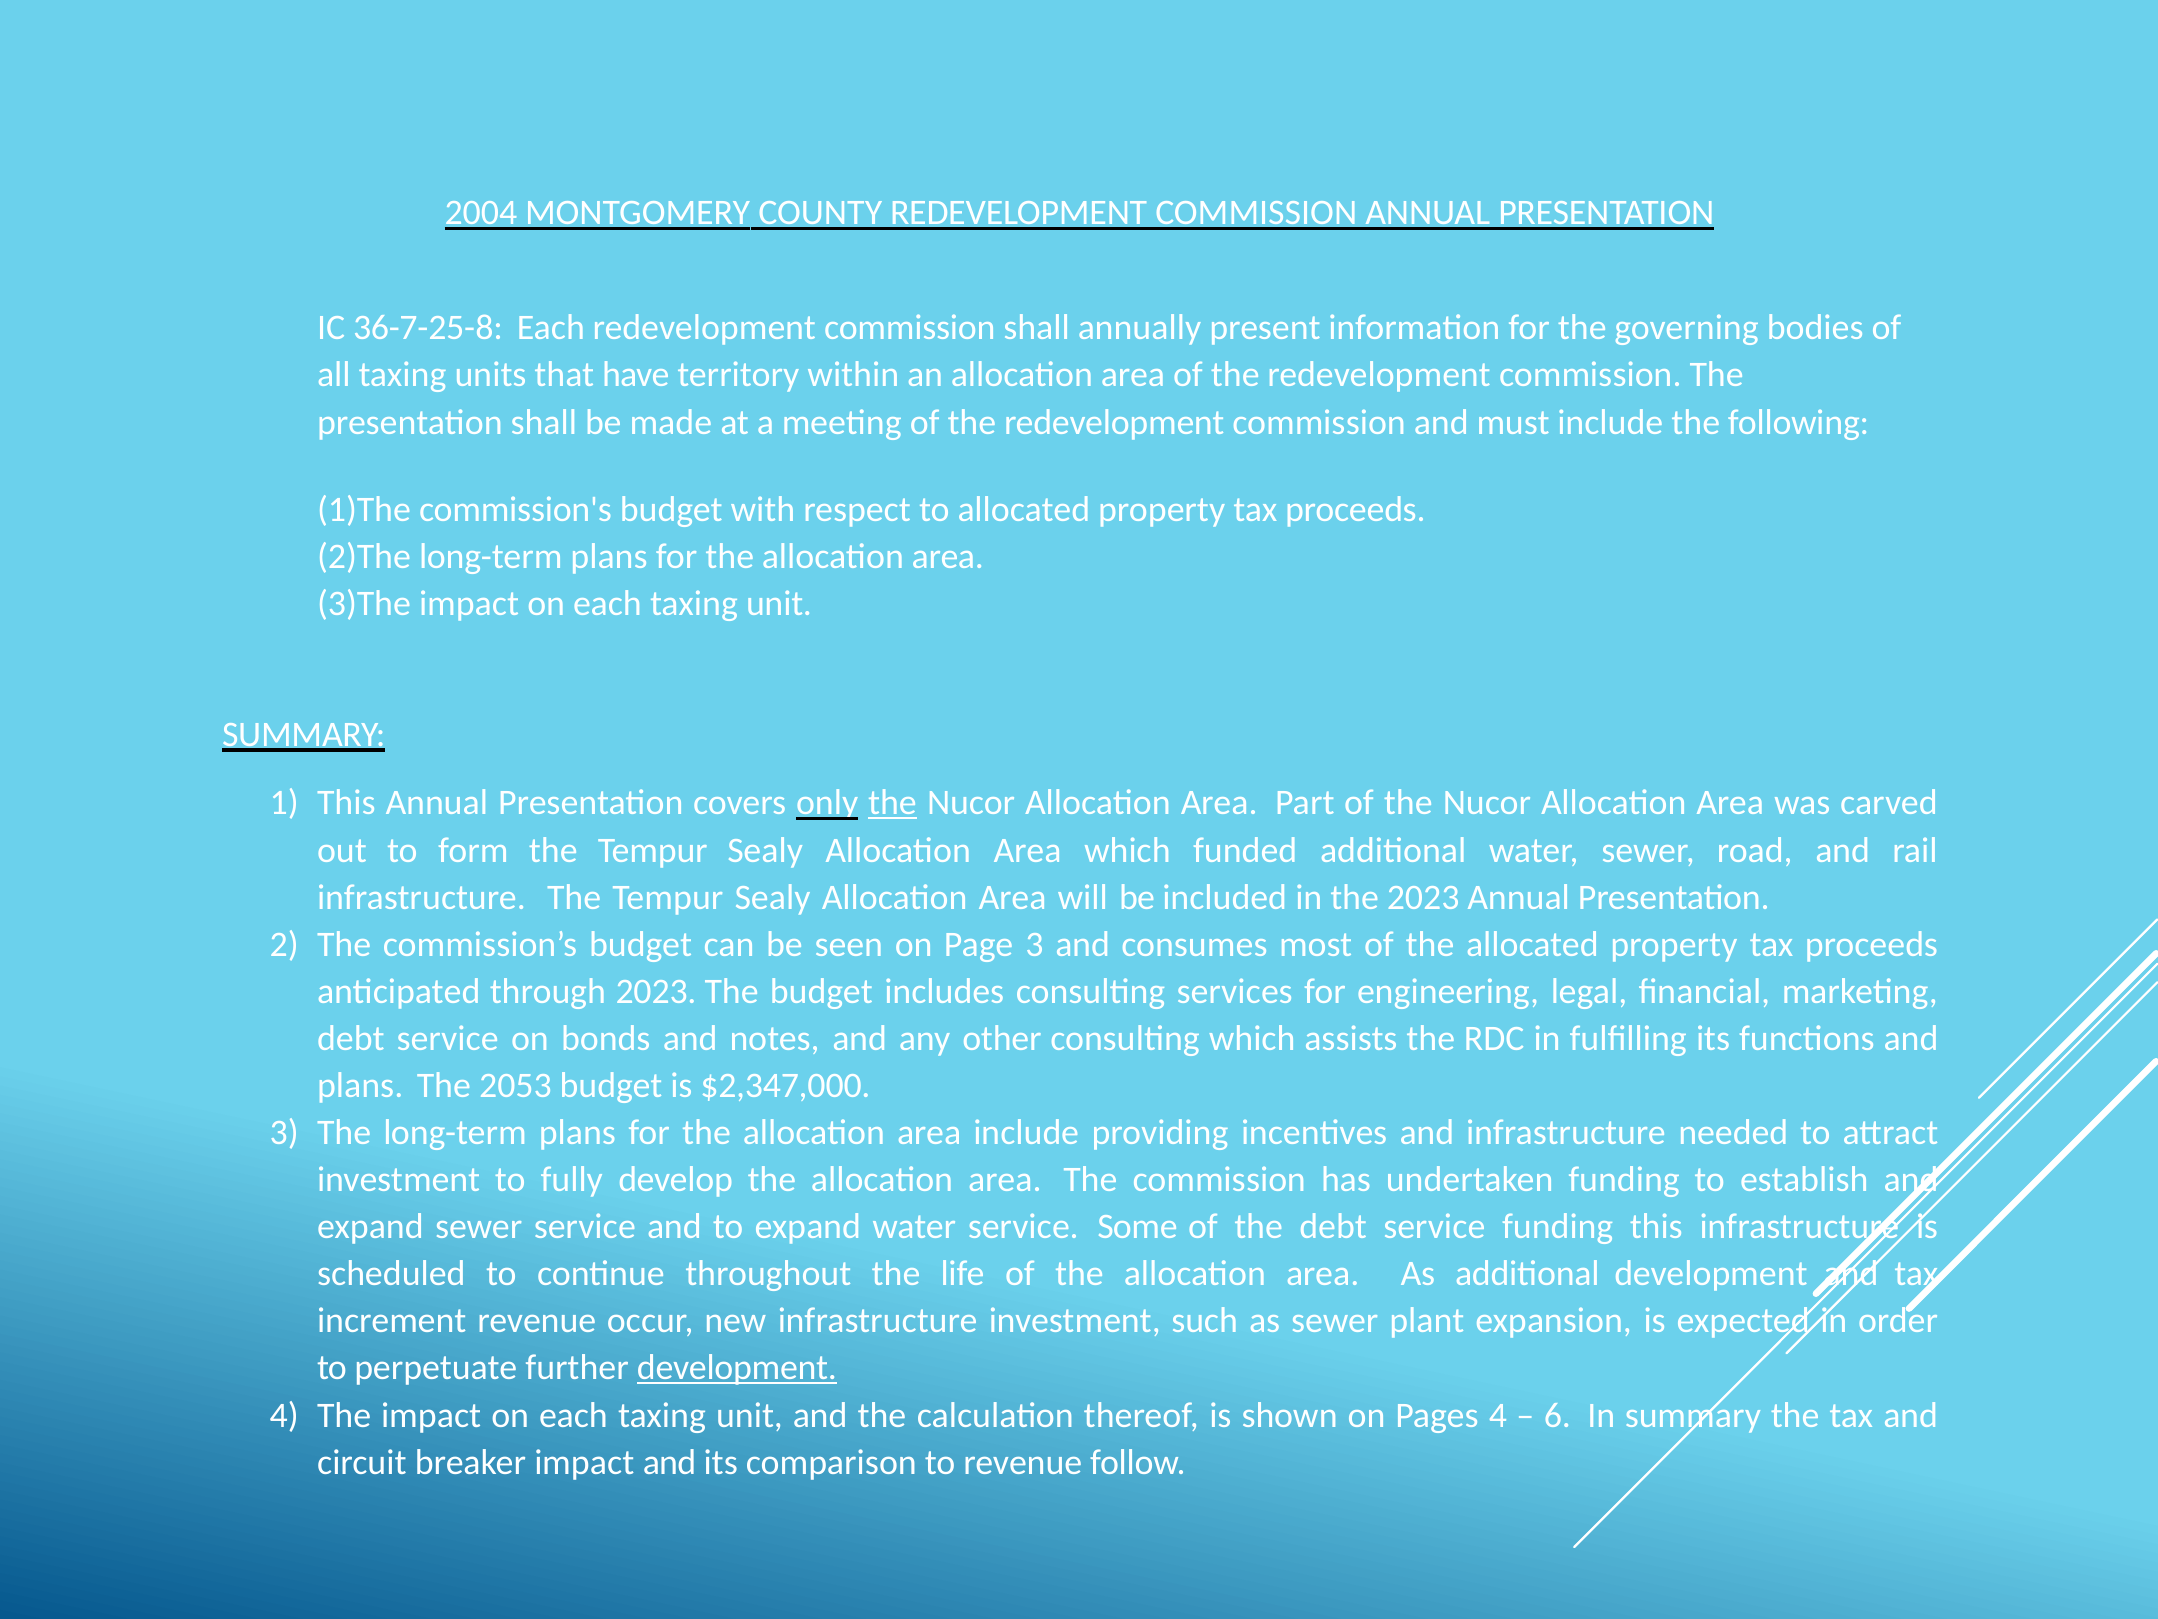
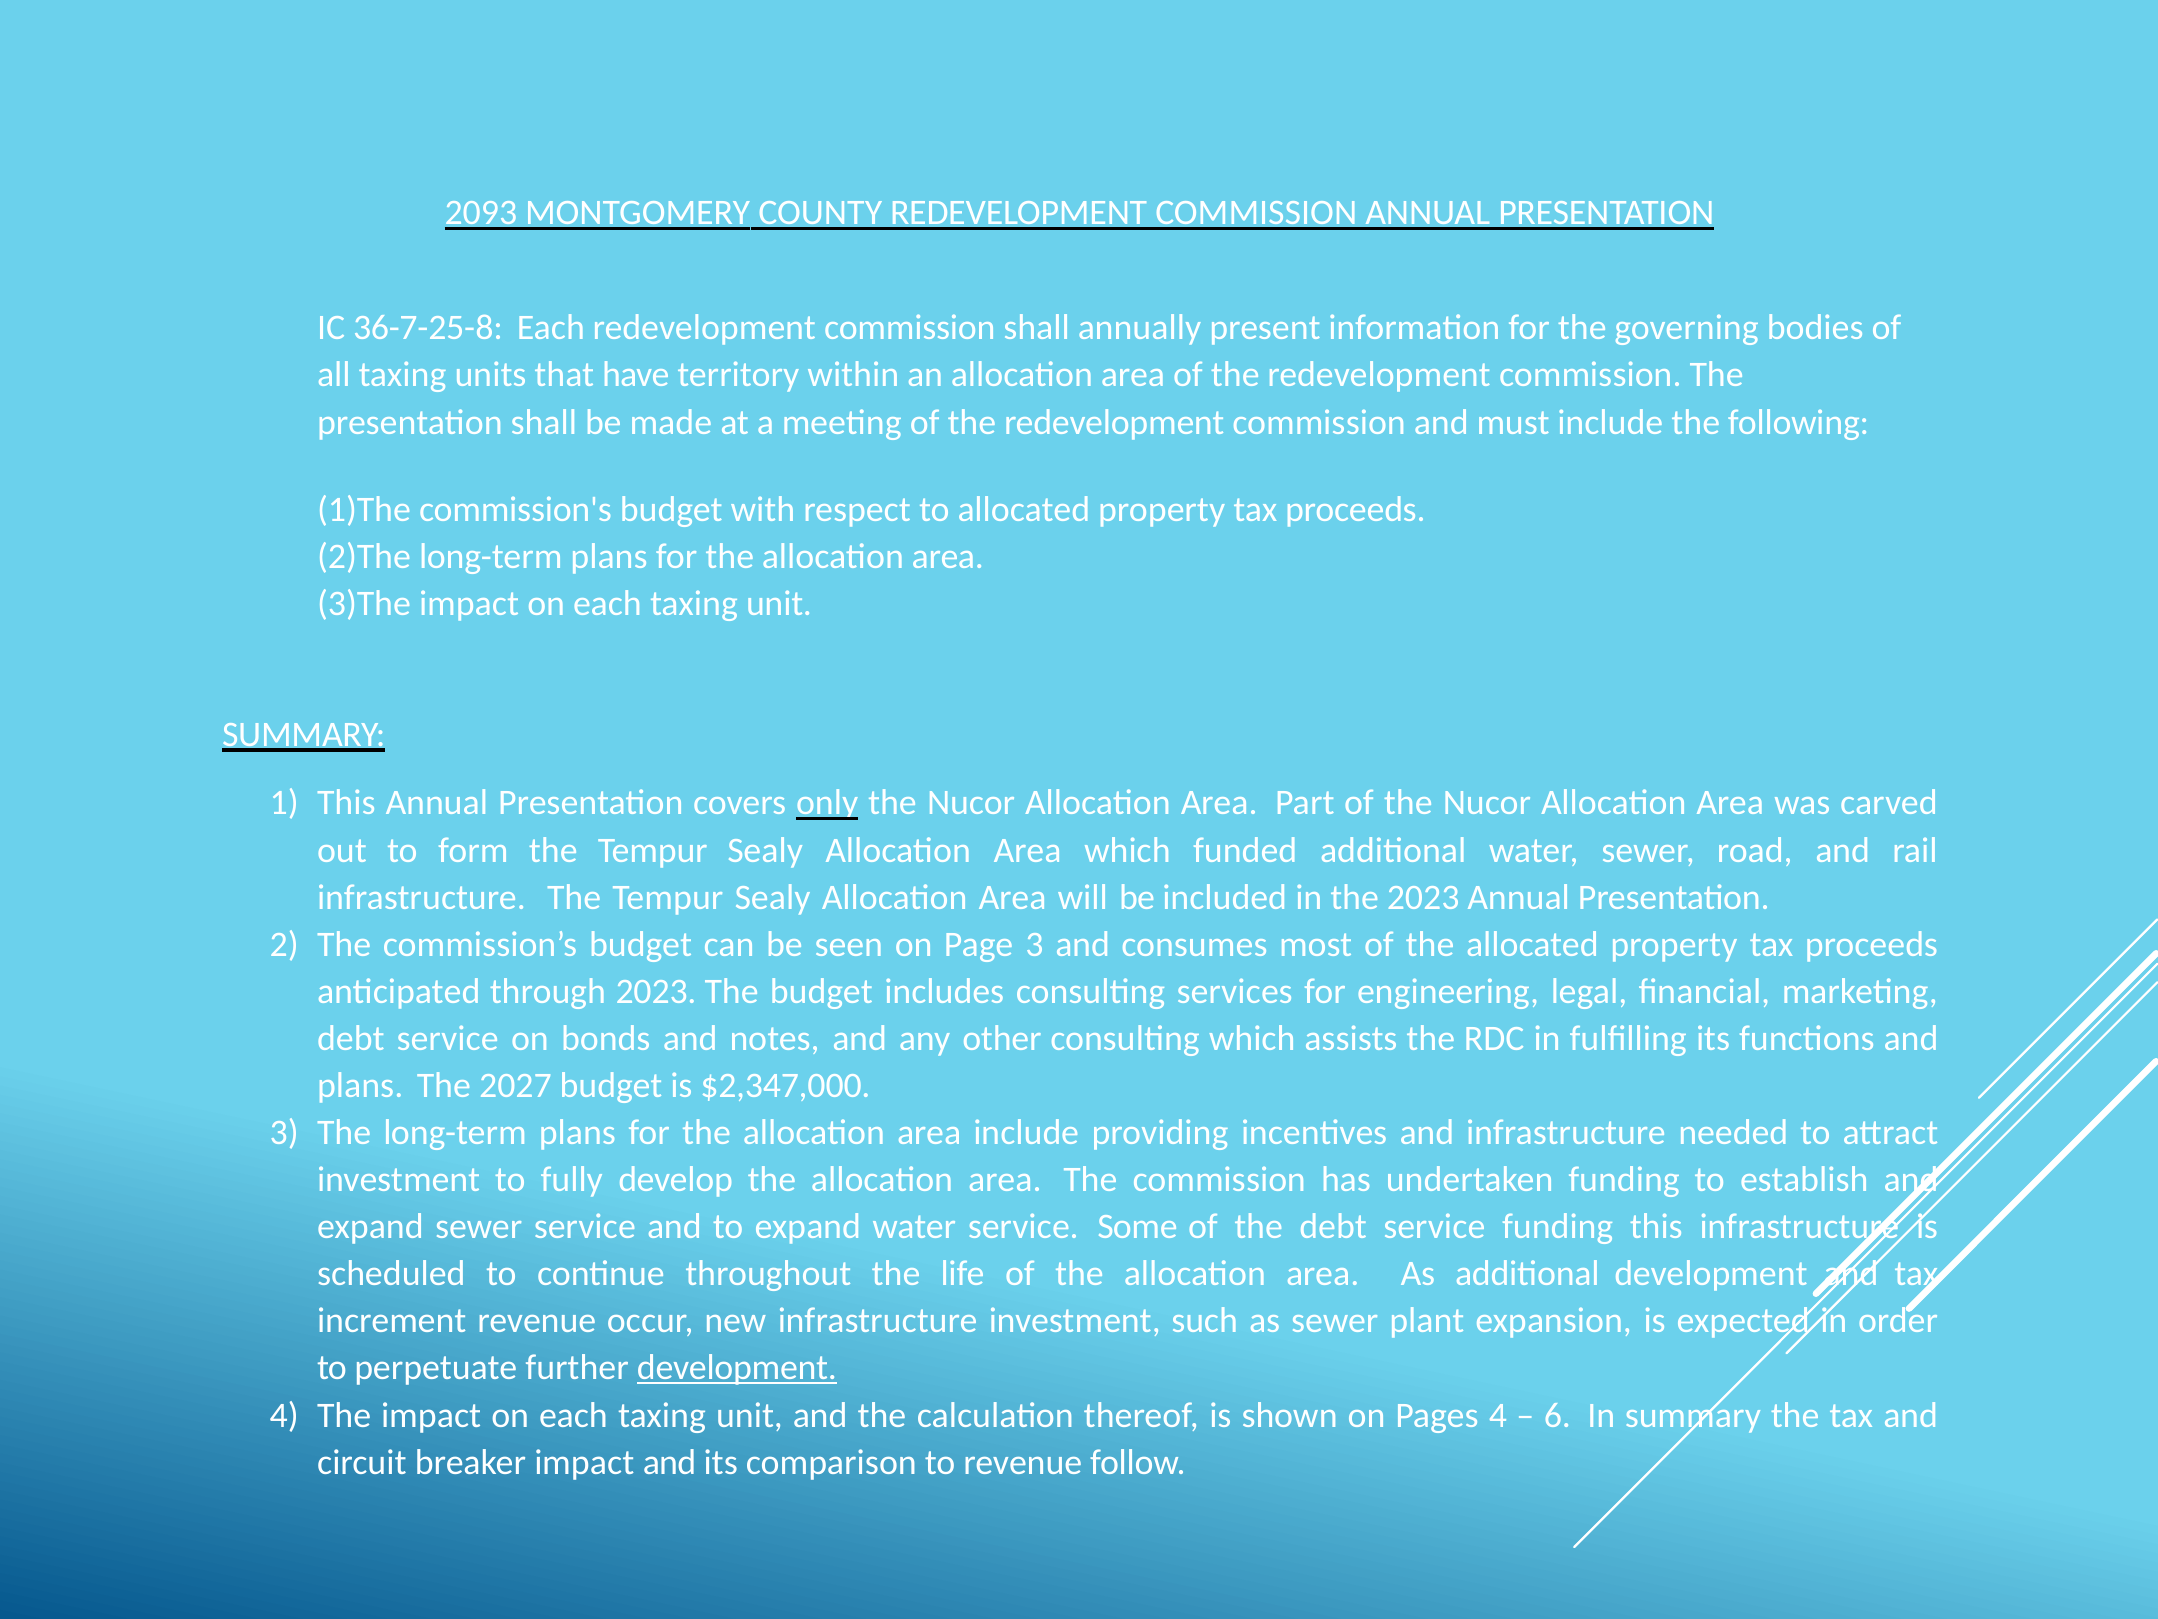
2004: 2004 -> 2093
the at (892, 802) underline: present -> none
2053: 2053 -> 2027
